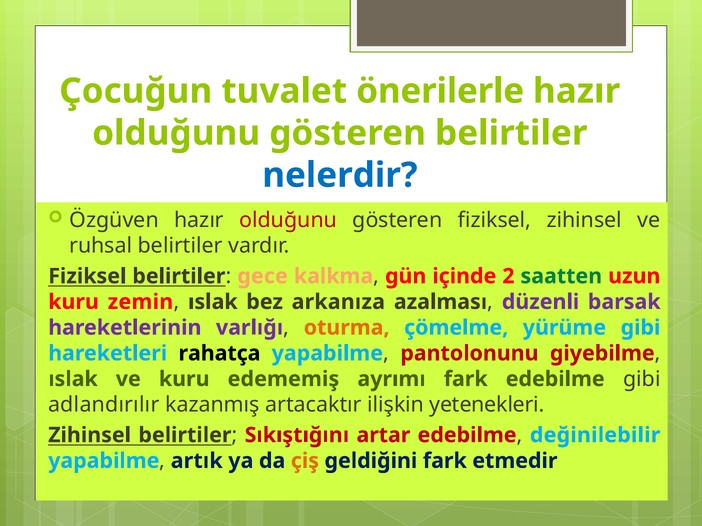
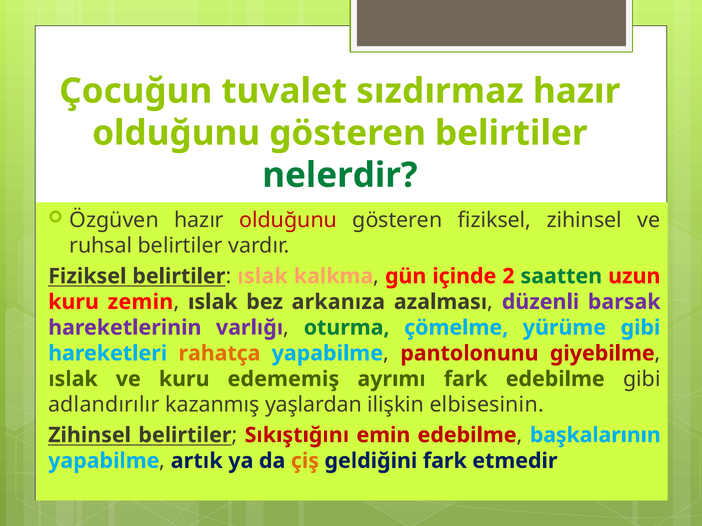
önerilerle: önerilerle -> sızdırmaz
nelerdir colour: blue -> green
gece at (263, 276): gece -> ıslak
oturma colour: orange -> green
rahatça colour: black -> orange
artacaktır: artacaktır -> yaşlardan
yetenekleri: yetenekleri -> elbisesinin
artar: artar -> emin
değinilebilir: değinilebilir -> başkalarının
